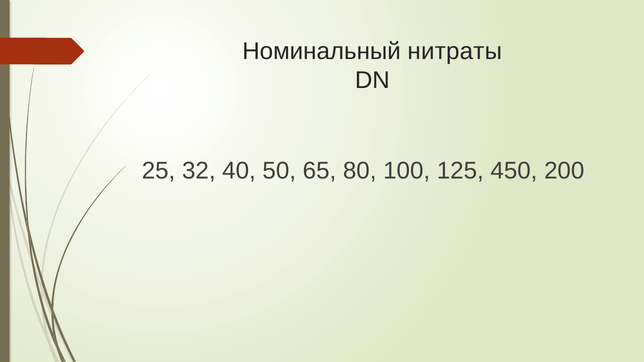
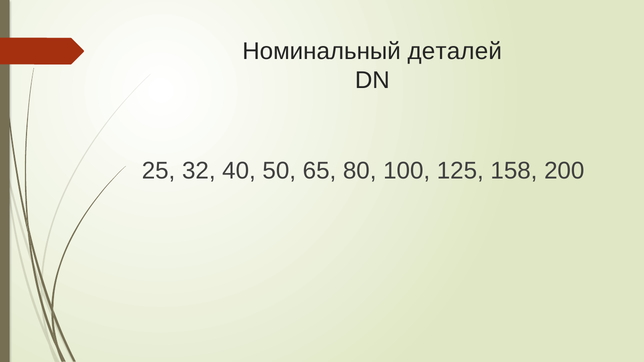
нитраты: нитраты -> деталей
450: 450 -> 158
